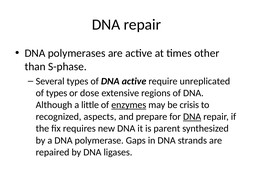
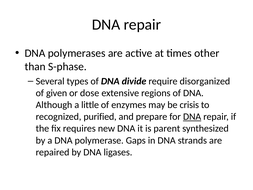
DNA active: active -> divide
unreplicated: unreplicated -> disorganized
of types: types -> given
enzymes underline: present -> none
aspects: aspects -> purified
